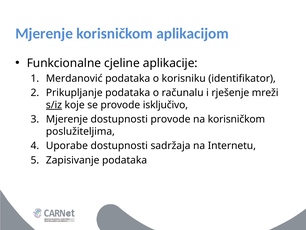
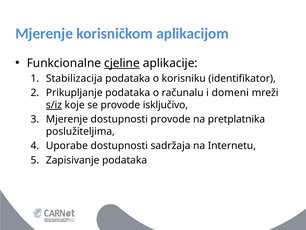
cjeline underline: none -> present
Merdanović: Merdanović -> Stabilizacija
rješenje: rješenje -> domeni
na korisničkom: korisničkom -> pretplatnika
